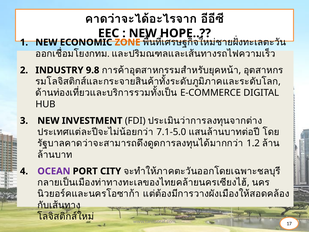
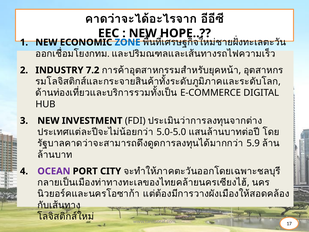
ZONE colour: orange -> blue
9.8: 9.8 -> 7.2
7.1-5.0: 7.1-5.0 -> 5.0-5.0
1.2: 1.2 -> 5.9
